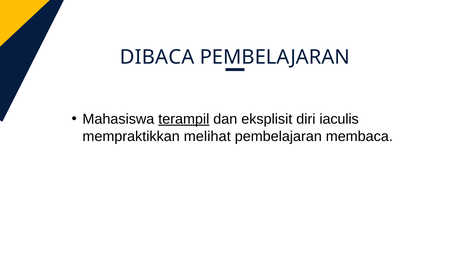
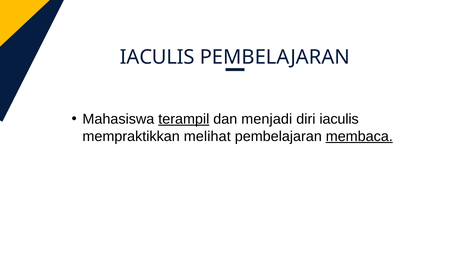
DIBACA at (157, 57): DIBACA -> IACULIS
eksplisit: eksplisit -> menjadi
membaca underline: none -> present
